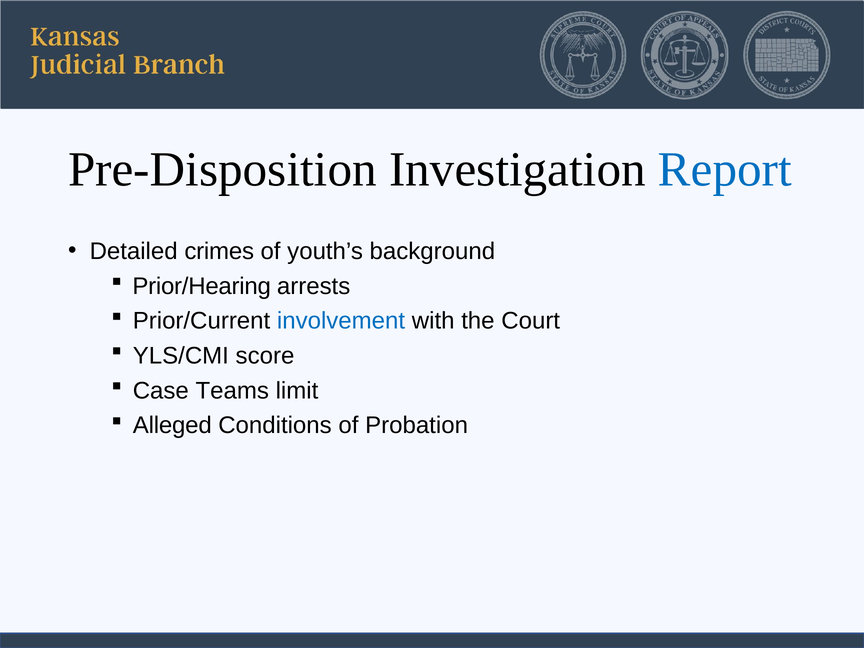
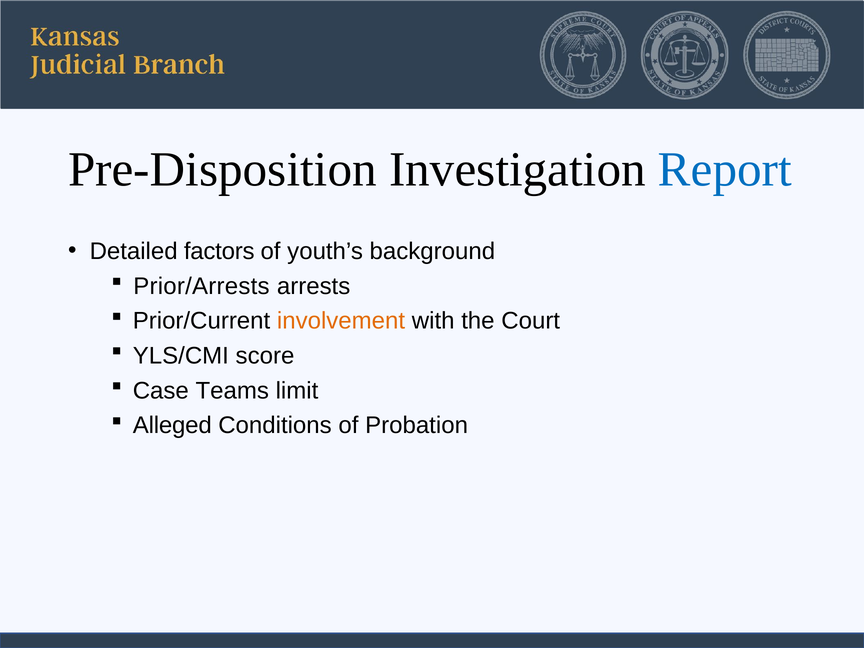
crimes: crimes -> factors
Prior/Hearing: Prior/Hearing -> Prior/Arrests
involvement colour: blue -> orange
